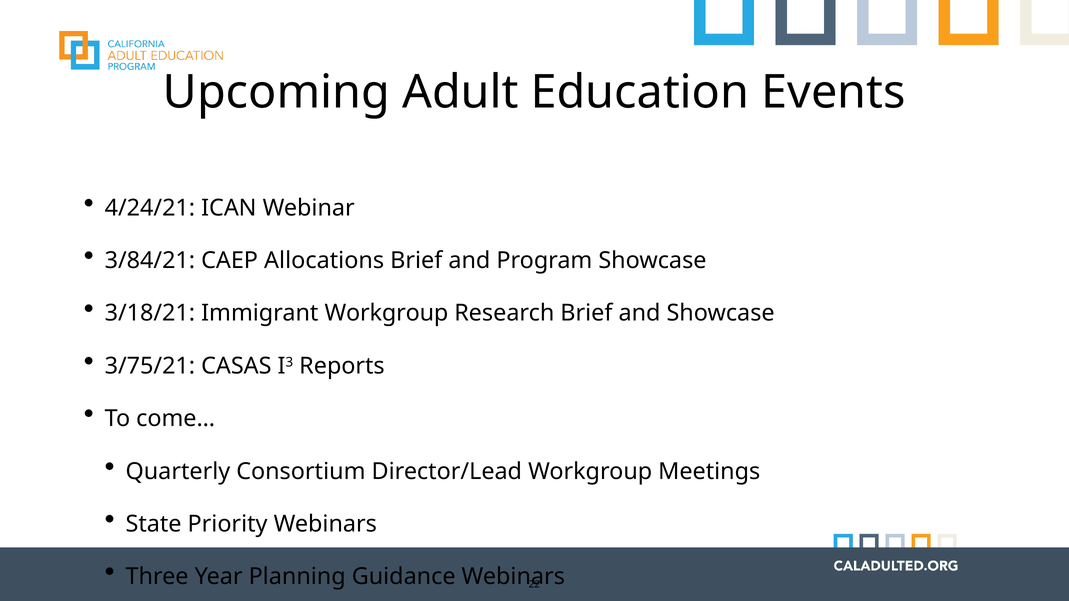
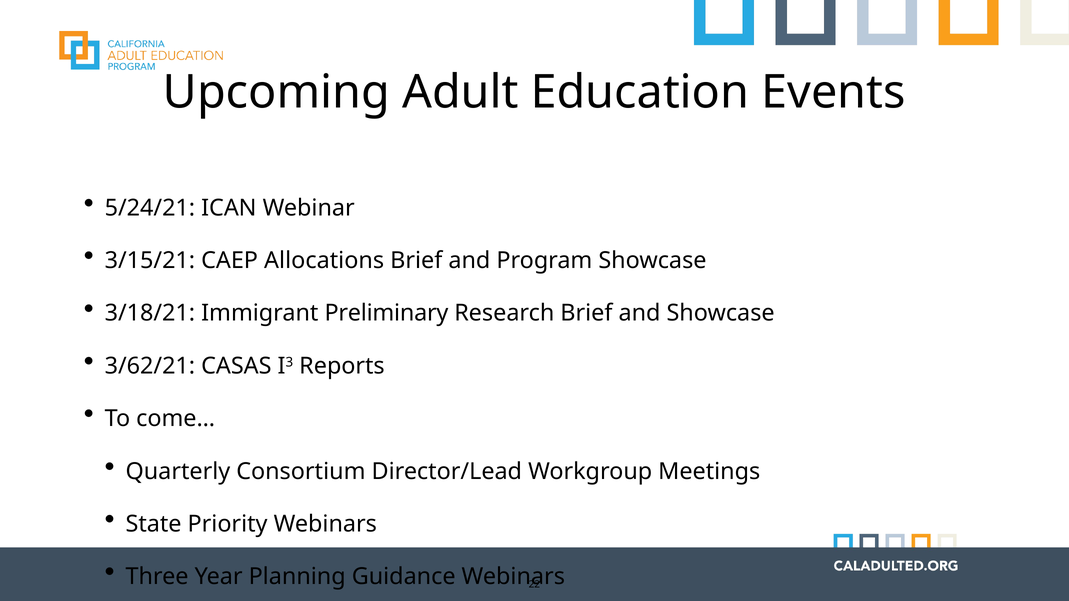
4/24/21: 4/24/21 -> 5/24/21
3/84/21: 3/84/21 -> 3/15/21
Immigrant Workgroup: Workgroup -> Preliminary
3/75/21: 3/75/21 -> 3/62/21
